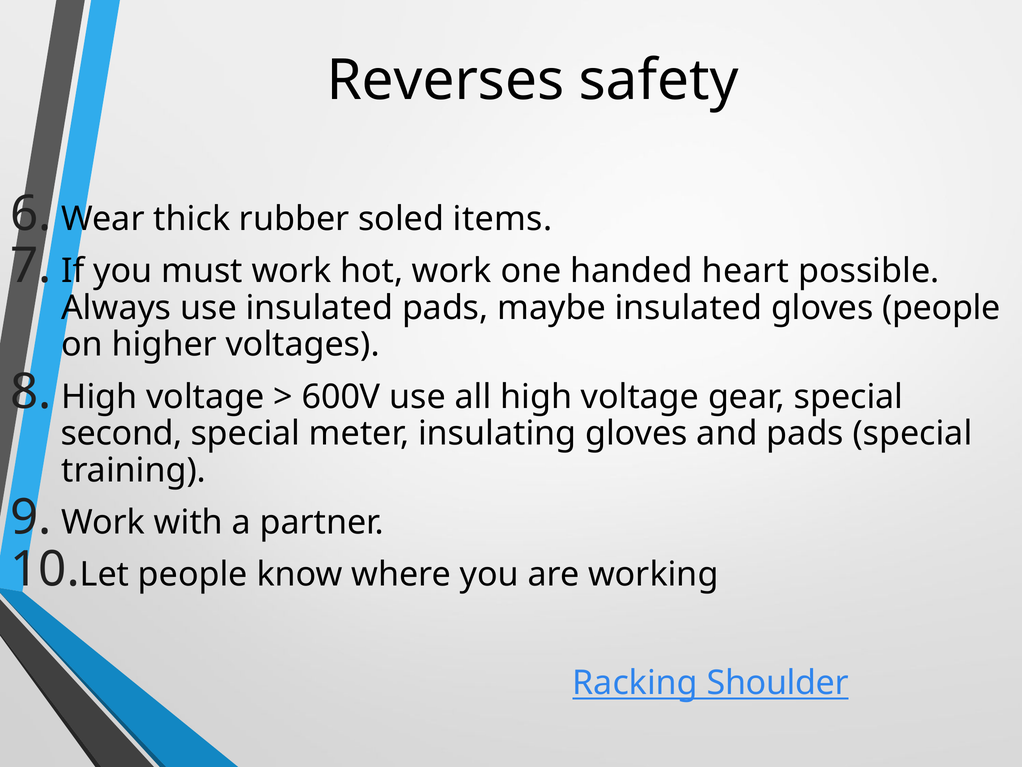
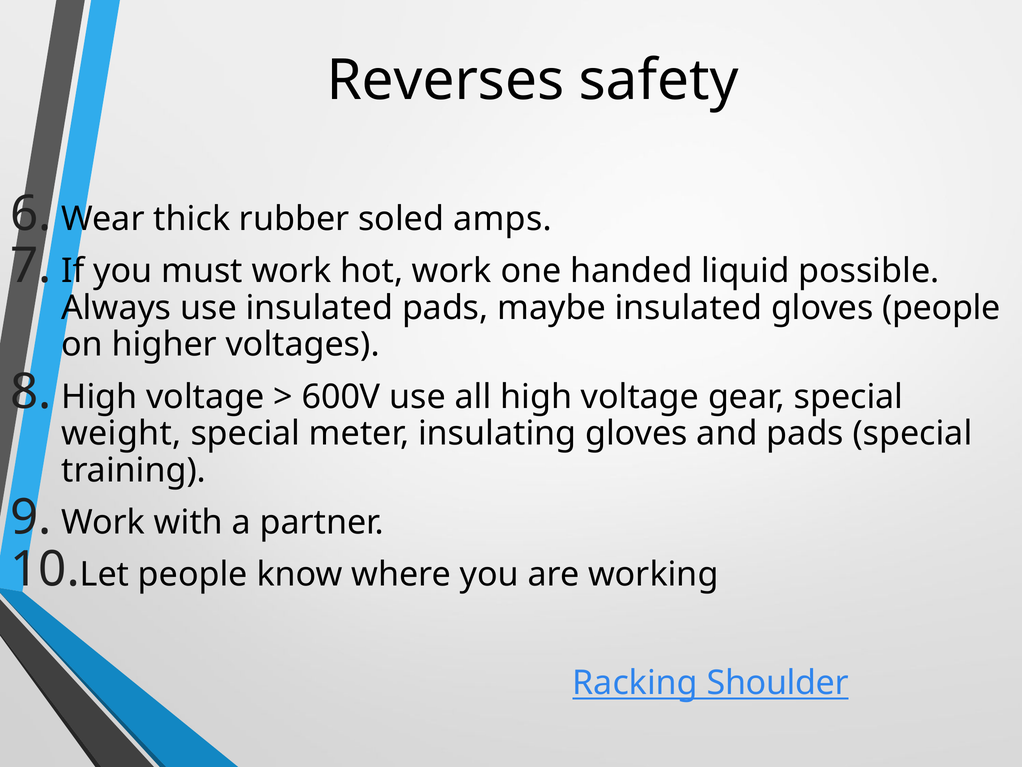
items: items -> amps
heart: heart -> liquid
second: second -> weight
